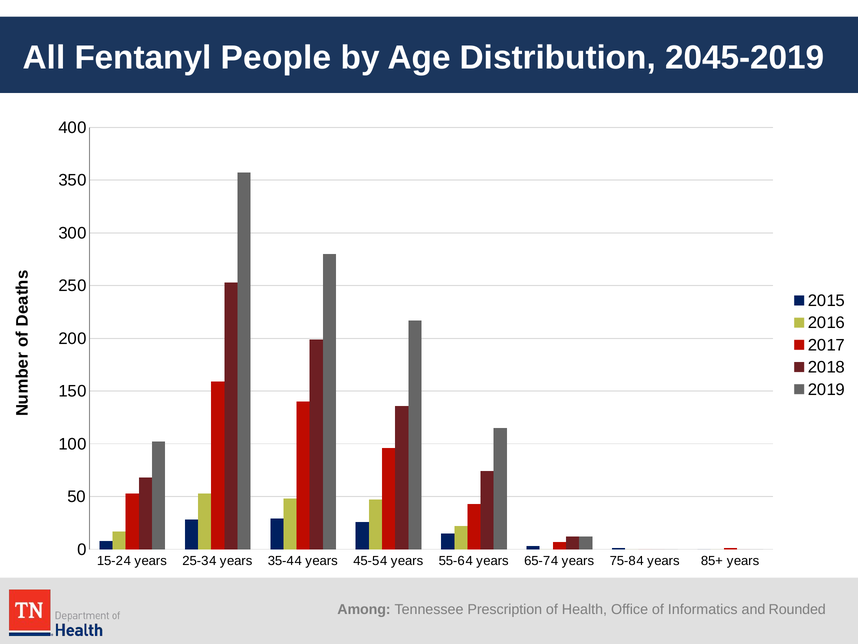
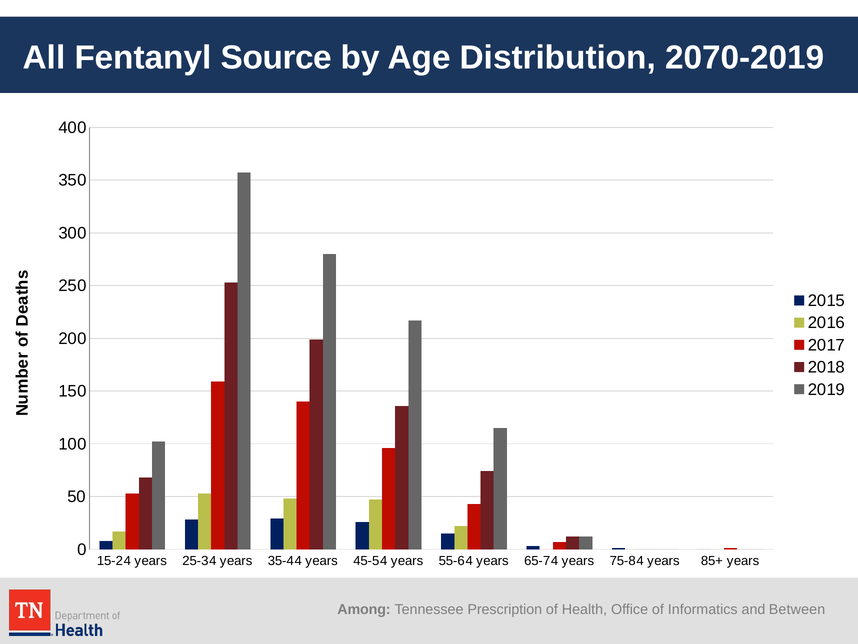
People: People -> Source
2045-2019: 2045-2019 -> 2070-2019
Rounded: Rounded -> Between
